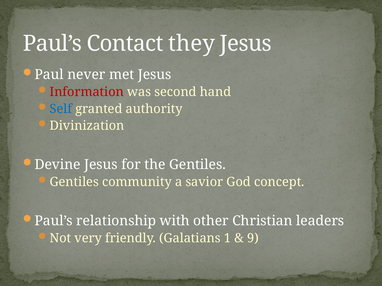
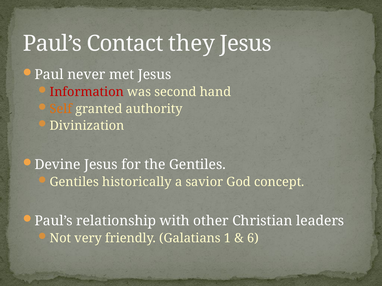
Self colour: blue -> orange
community: community -> historically
9: 9 -> 6
